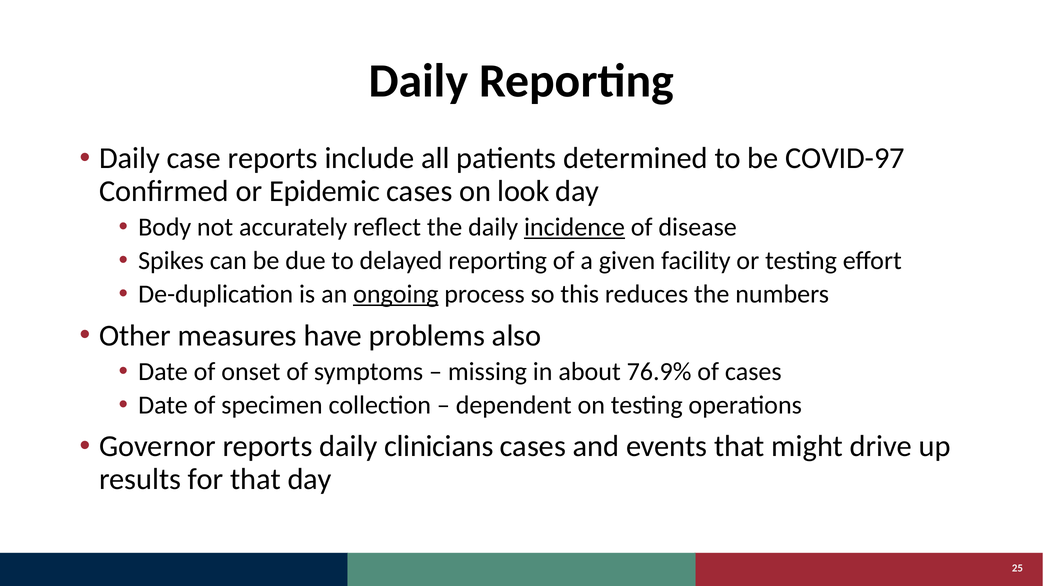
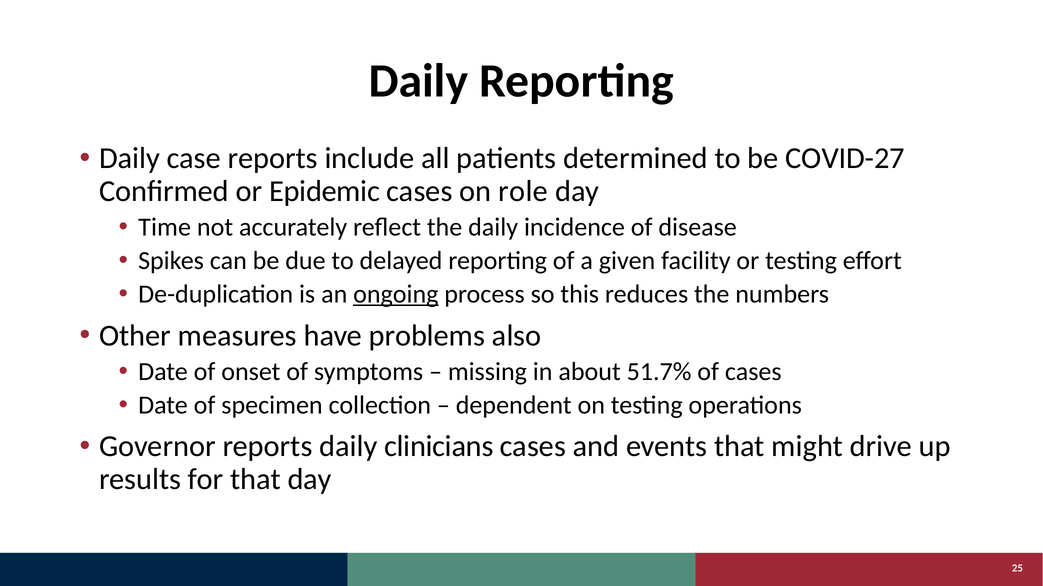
COVID-97: COVID-97 -> COVID-27
look: look -> role
Body: Body -> Time
incidence underline: present -> none
76.9%: 76.9% -> 51.7%
